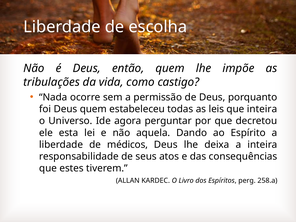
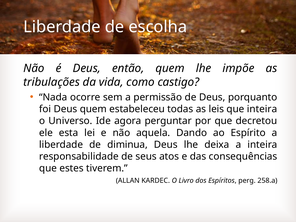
médicos: médicos -> diminua
